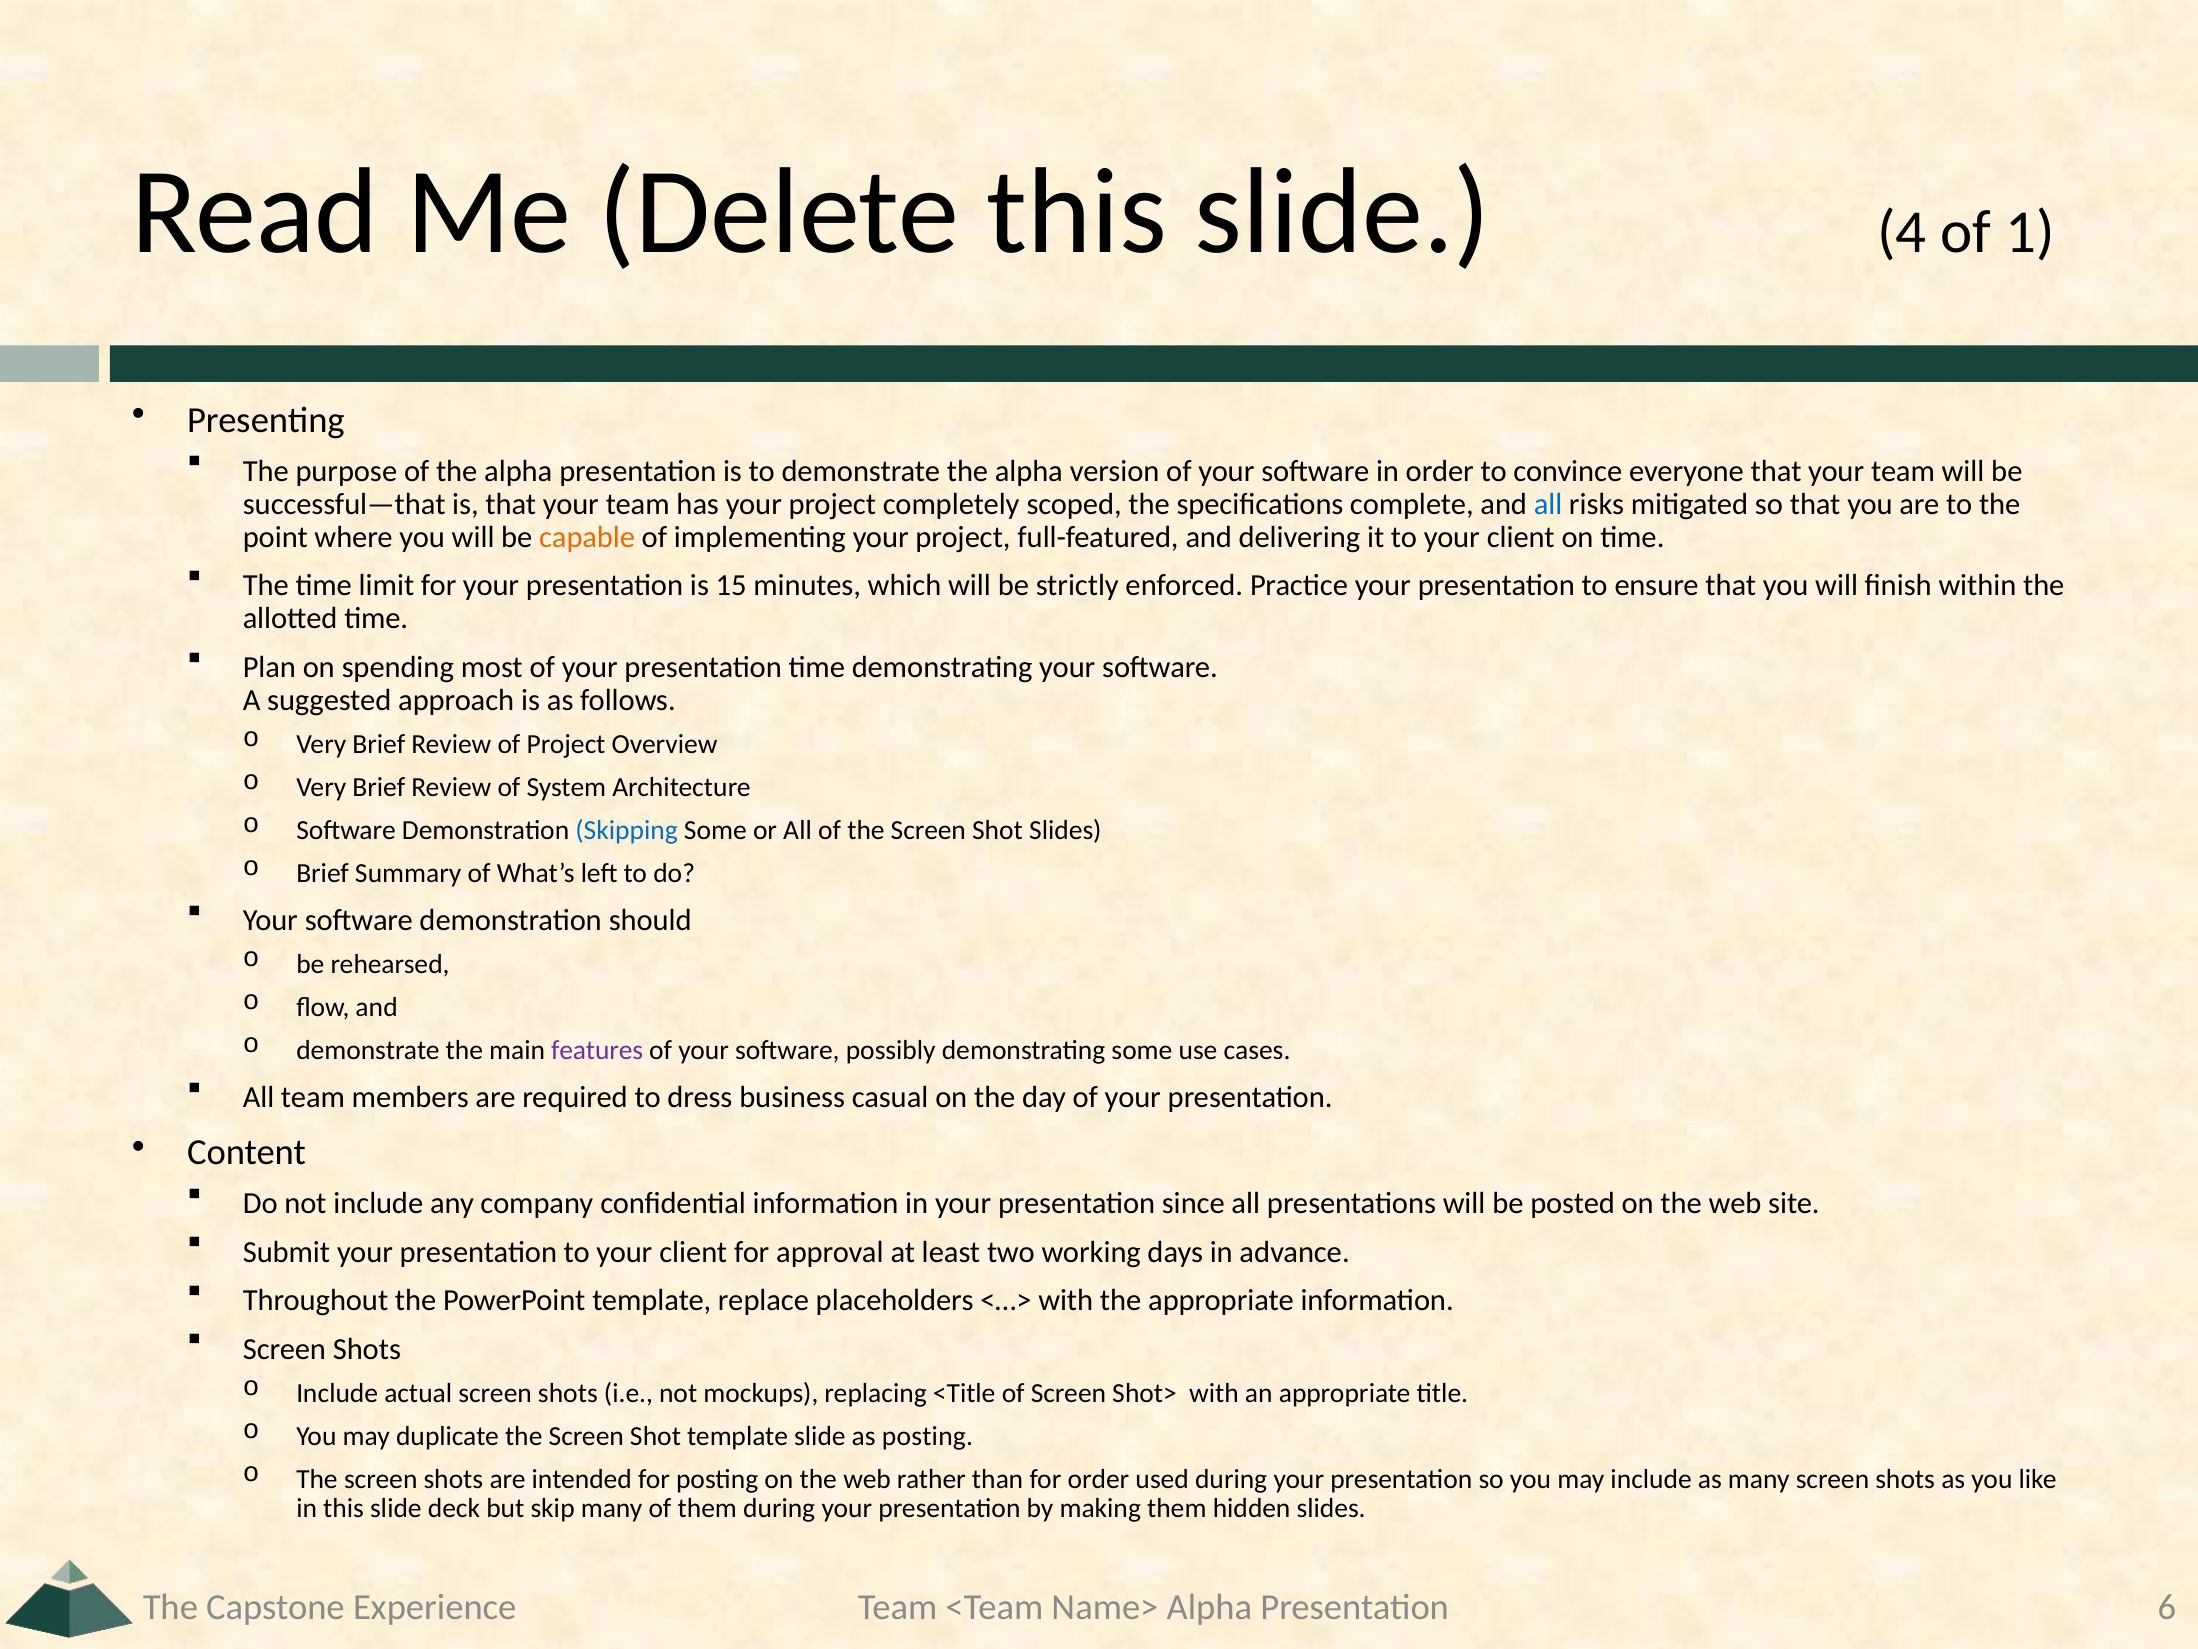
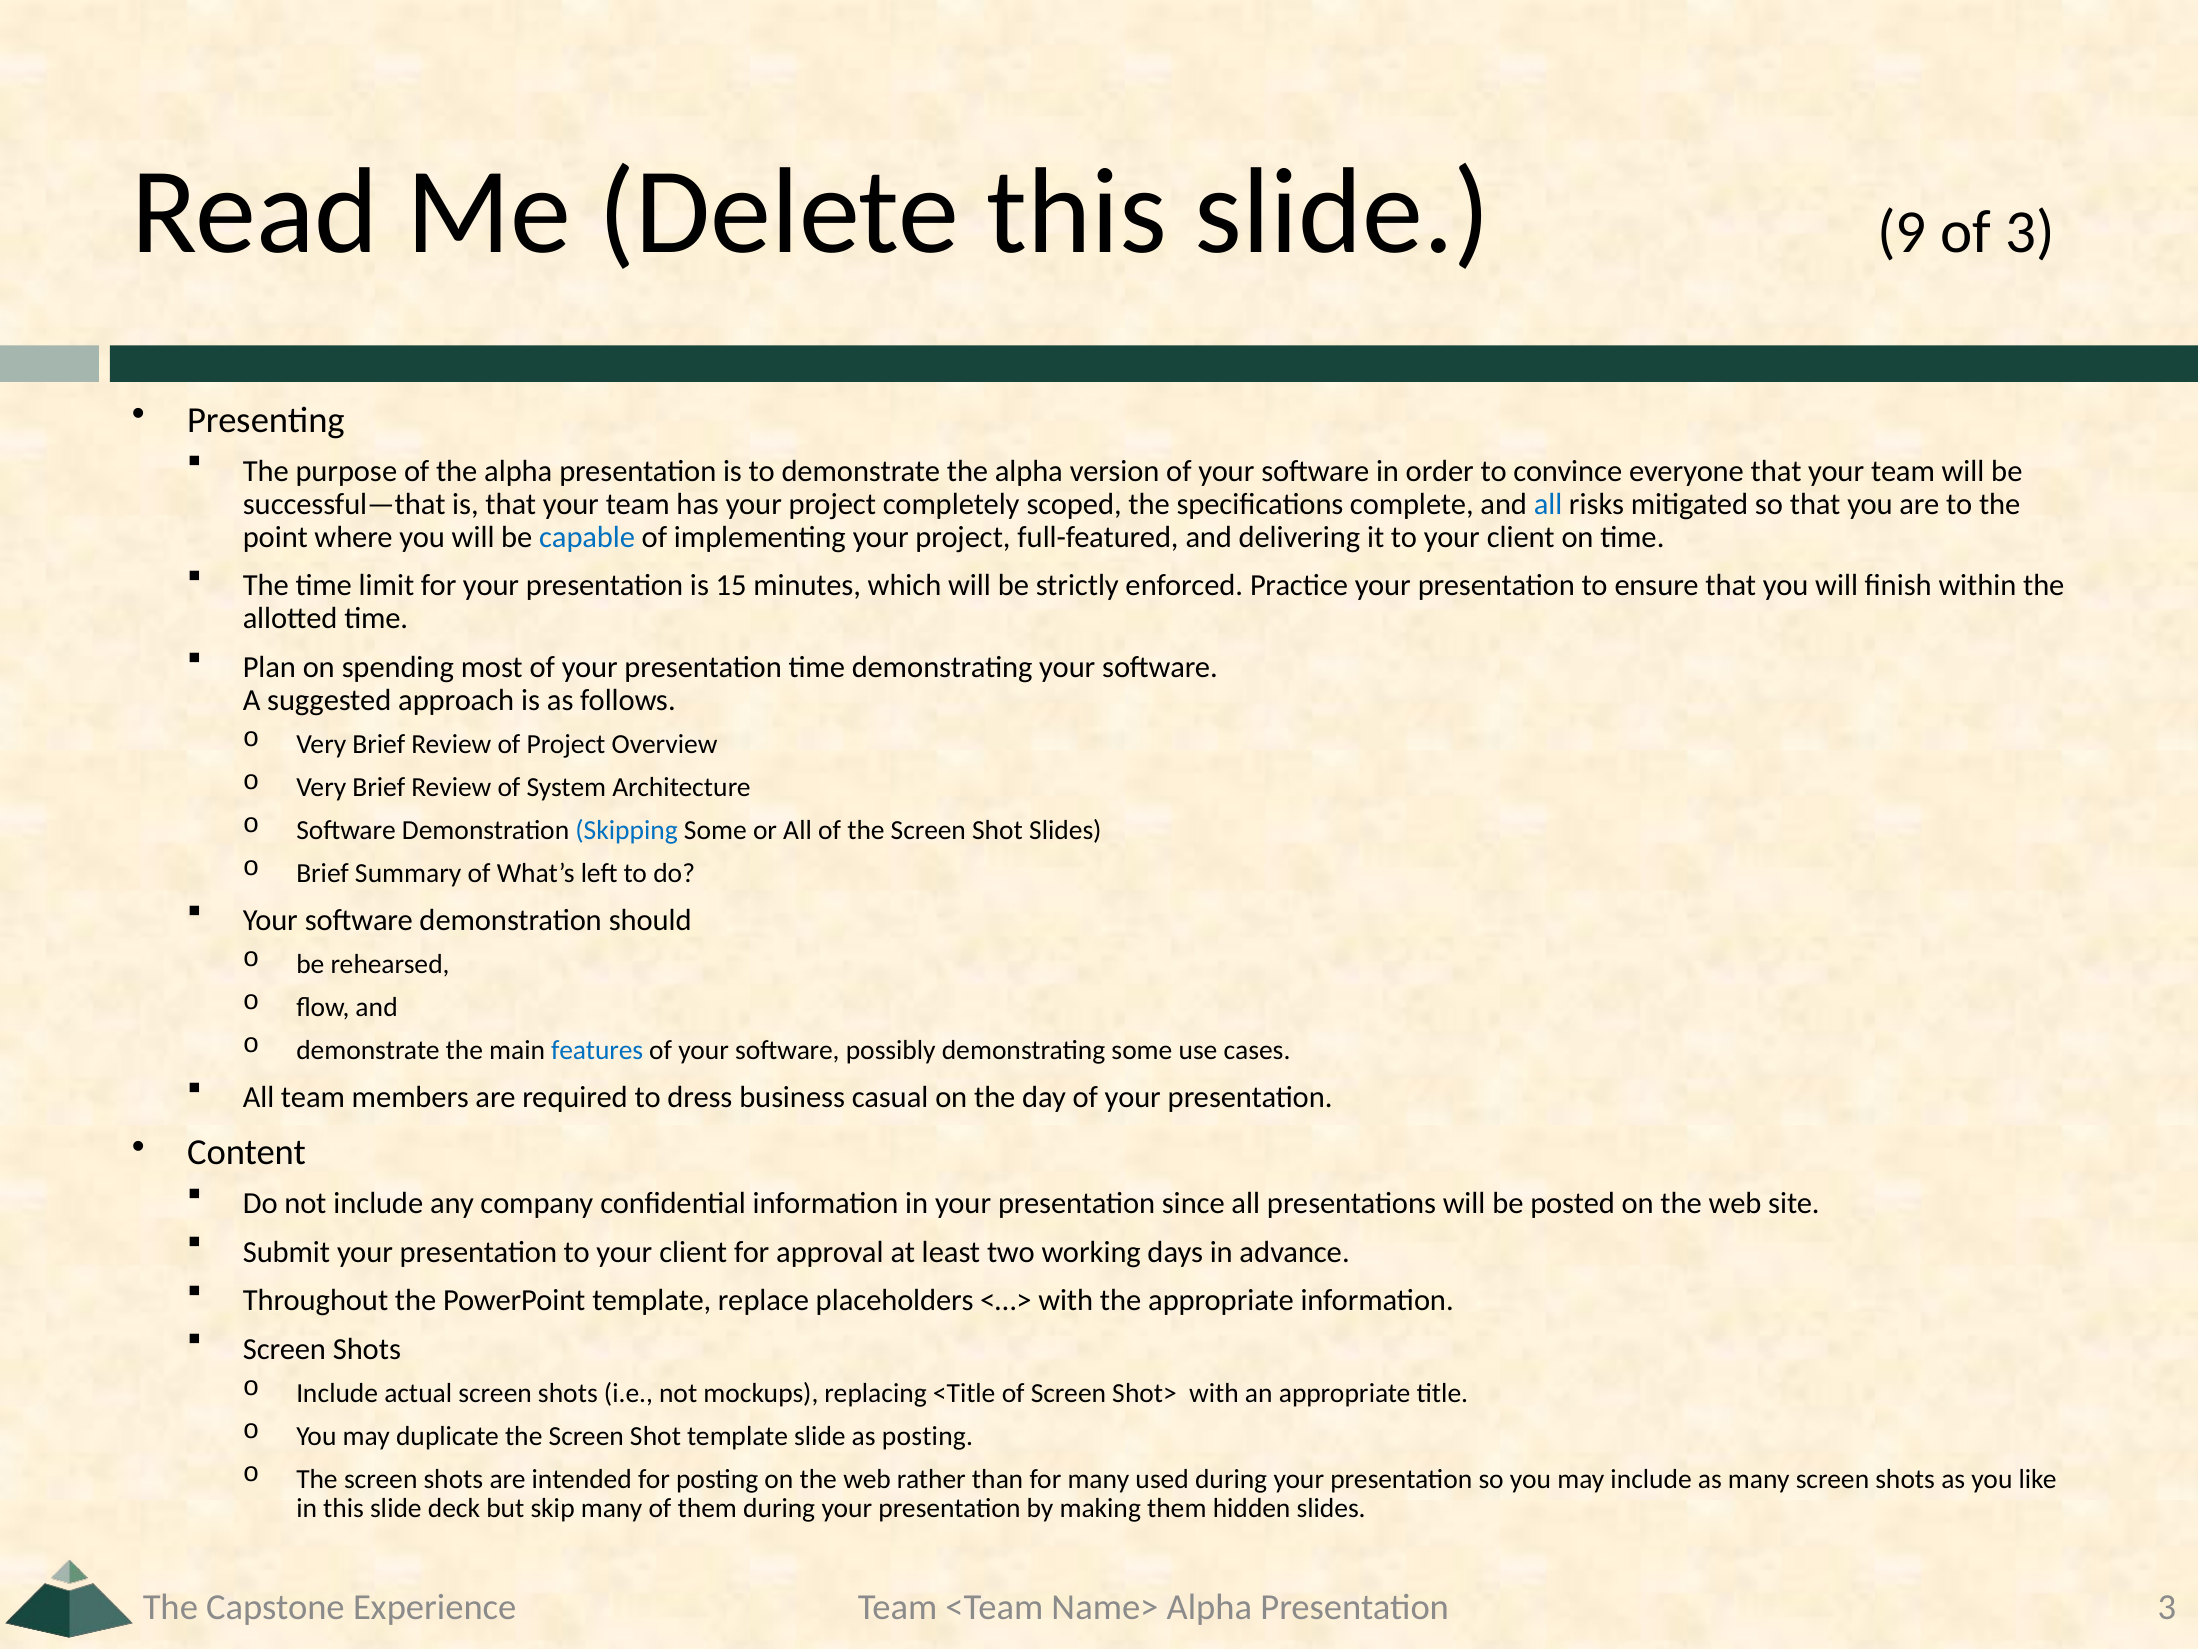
4: 4 -> 9
of 1: 1 -> 3
capable colour: orange -> blue
features colour: purple -> blue
for order: order -> many
Presentation 6: 6 -> 3
